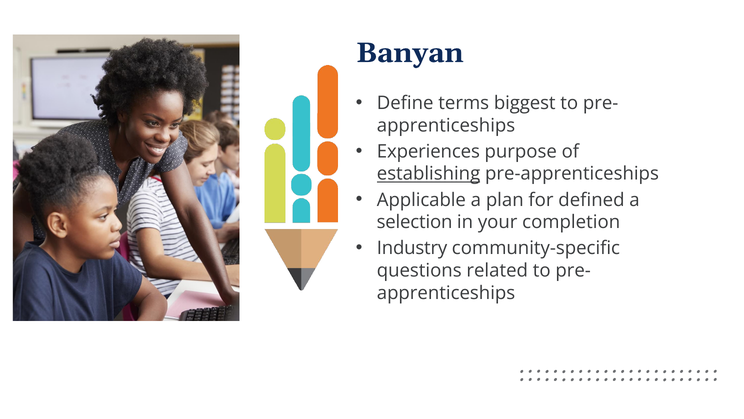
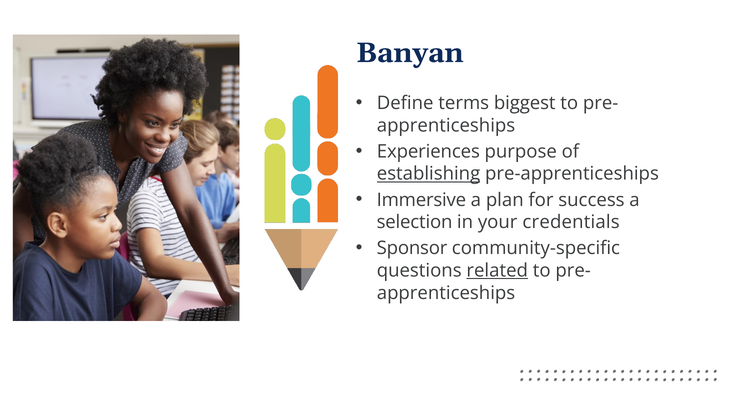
Applicable: Applicable -> Immersive
defined: defined -> success
completion: completion -> credentials
Industry: Industry -> Sponsor
related underline: none -> present
